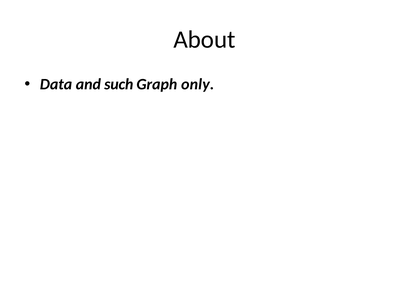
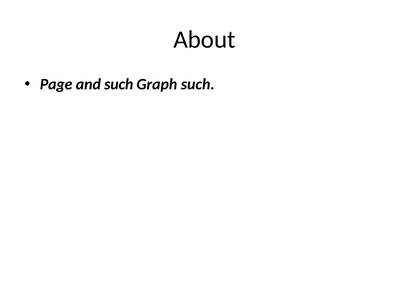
Data: Data -> Page
Graph only: only -> such
